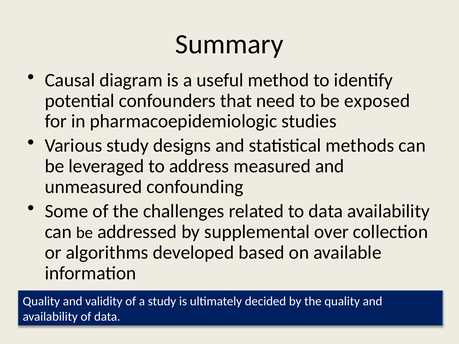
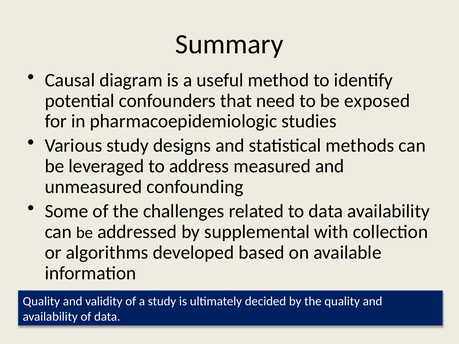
over: over -> with
